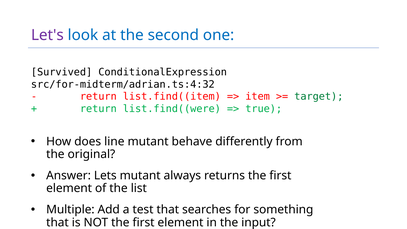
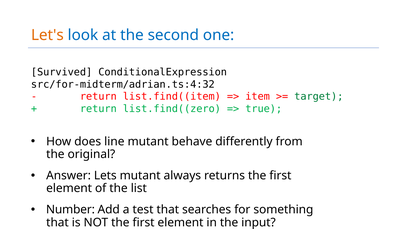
Let's colour: purple -> orange
list.find((were: list.find((were -> list.find((zero
Multiple: Multiple -> Number
